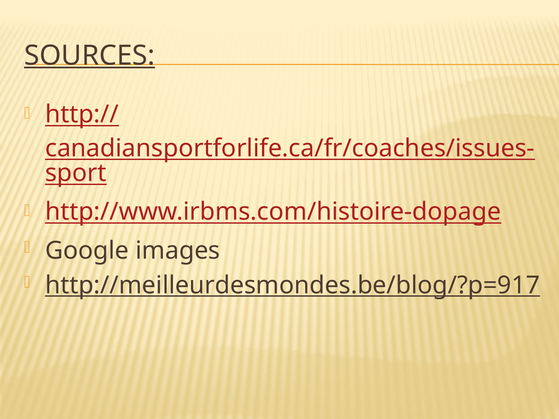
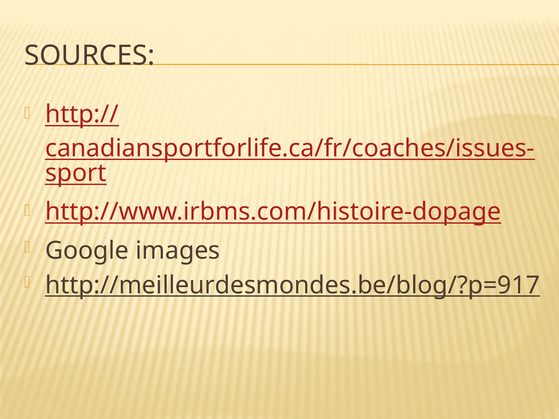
SOURCES underline: present -> none
